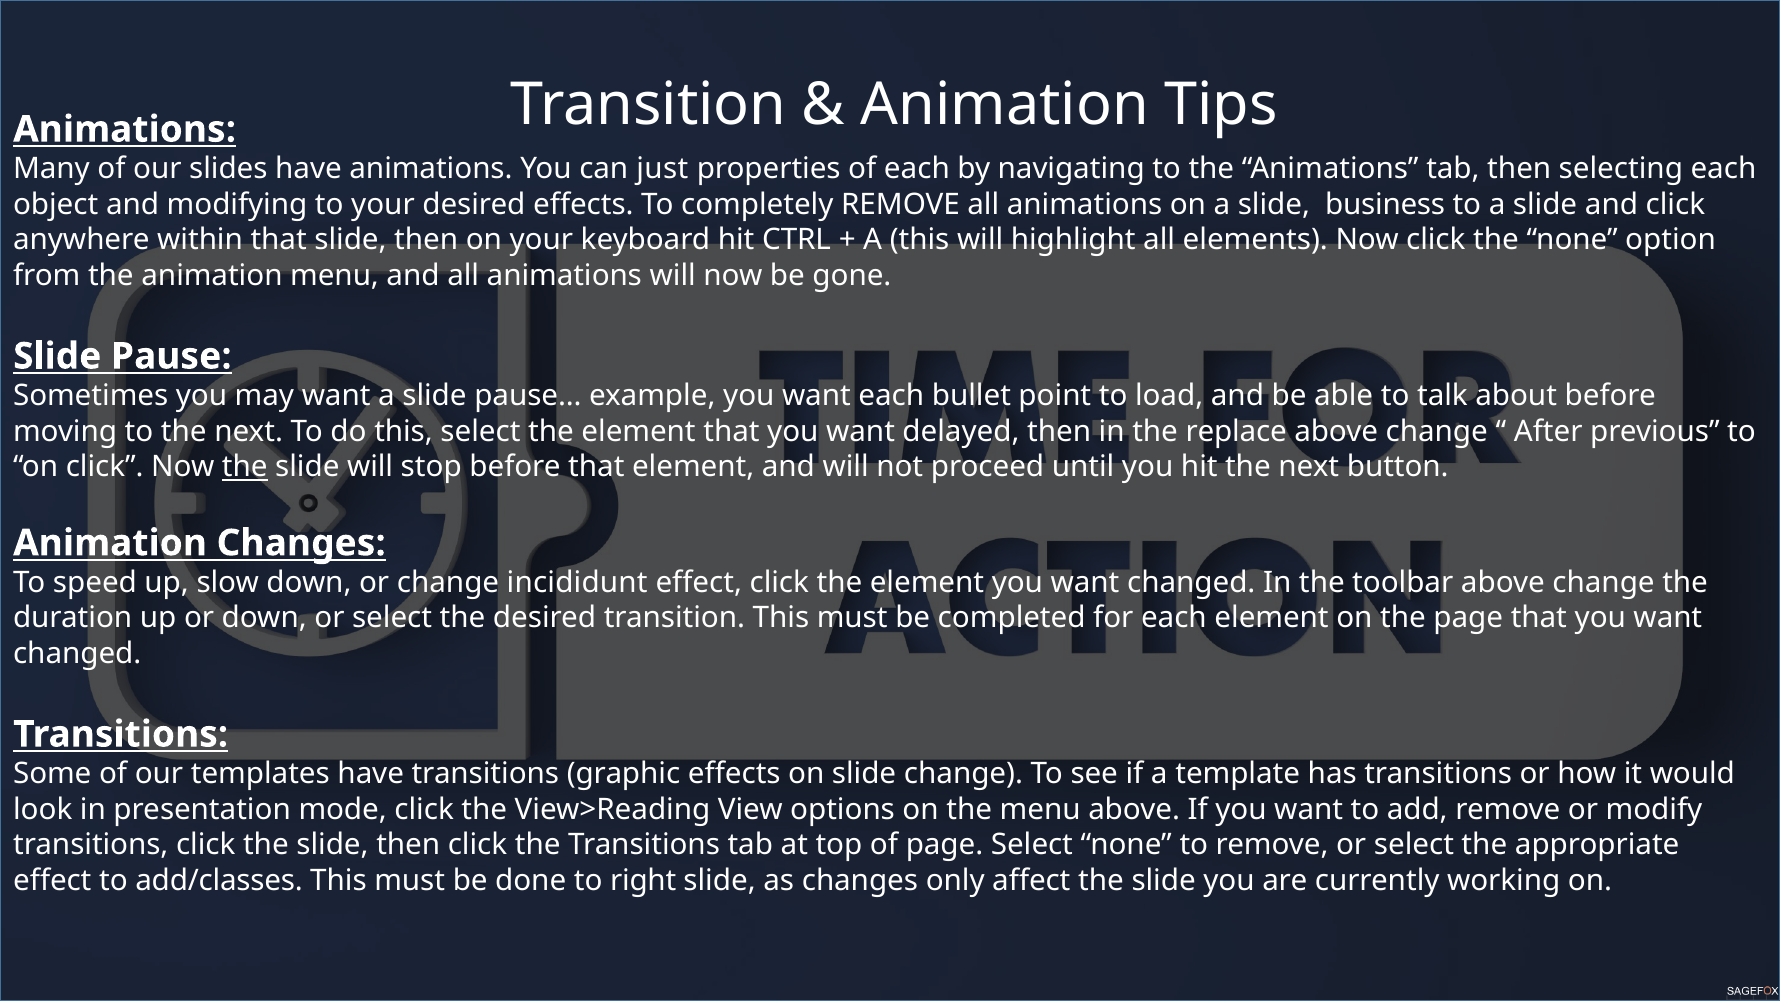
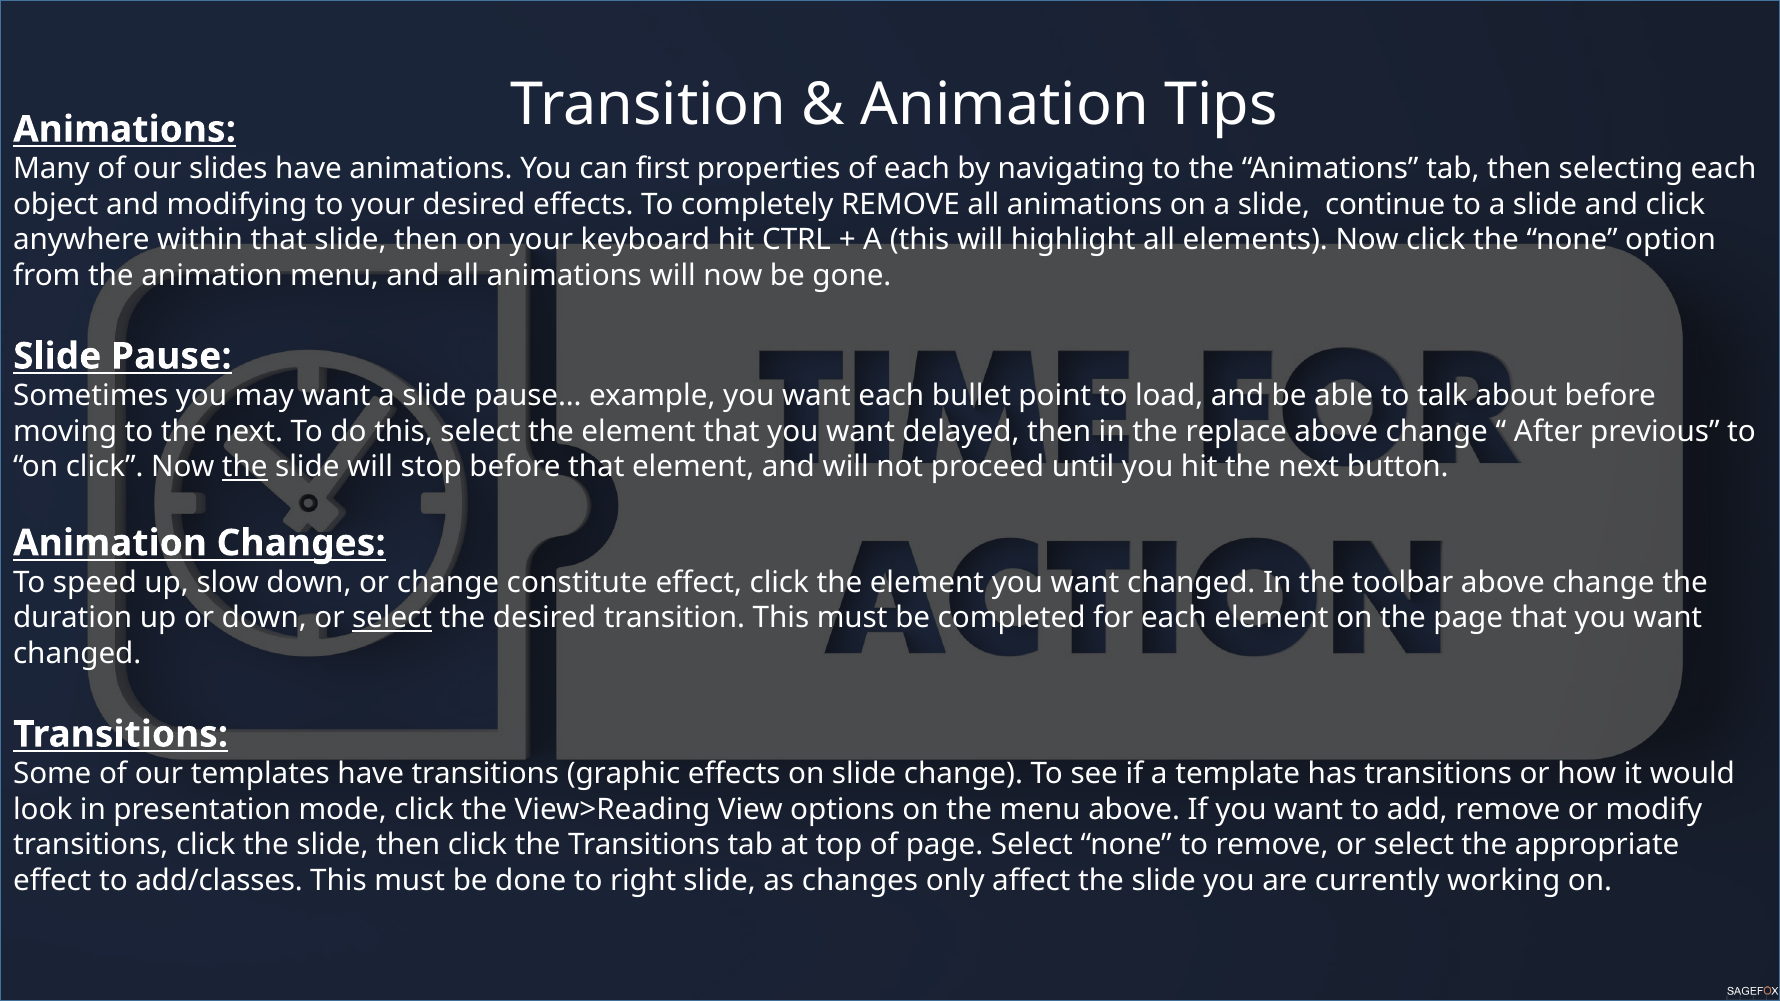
just: just -> first
business: business -> continue
incididunt: incididunt -> constitute
select at (392, 618) underline: none -> present
